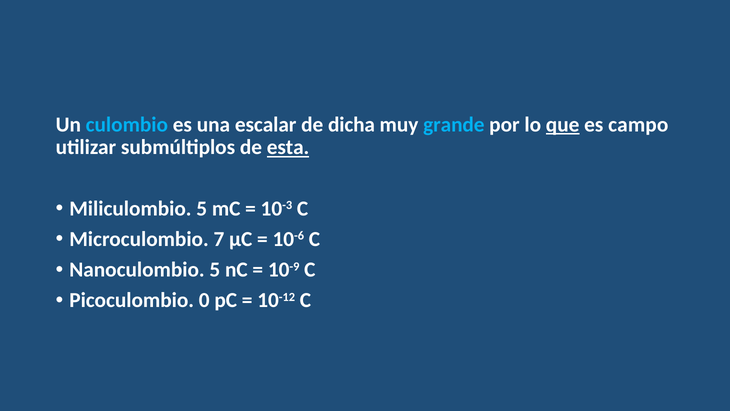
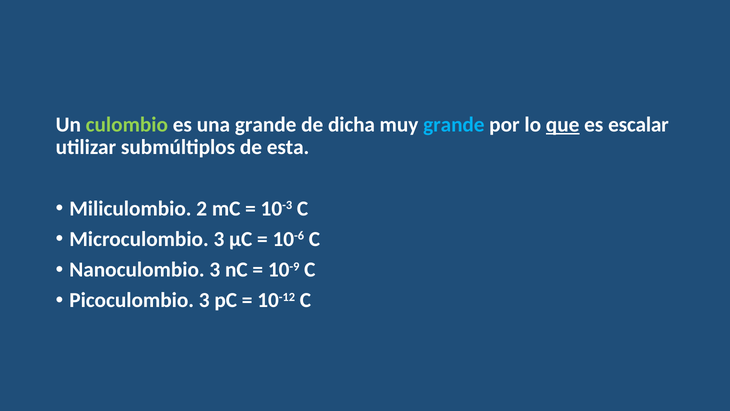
culombio colour: light blue -> light green
una escalar: escalar -> grande
campo: campo -> escalar
esta underline: present -> none
Miliculombio 5: 5 -> 2
Microculombio 7: 7 -> 3
Nanoculombio 5: 5 -> 3
Picoculombio 0: 0 -> 3
